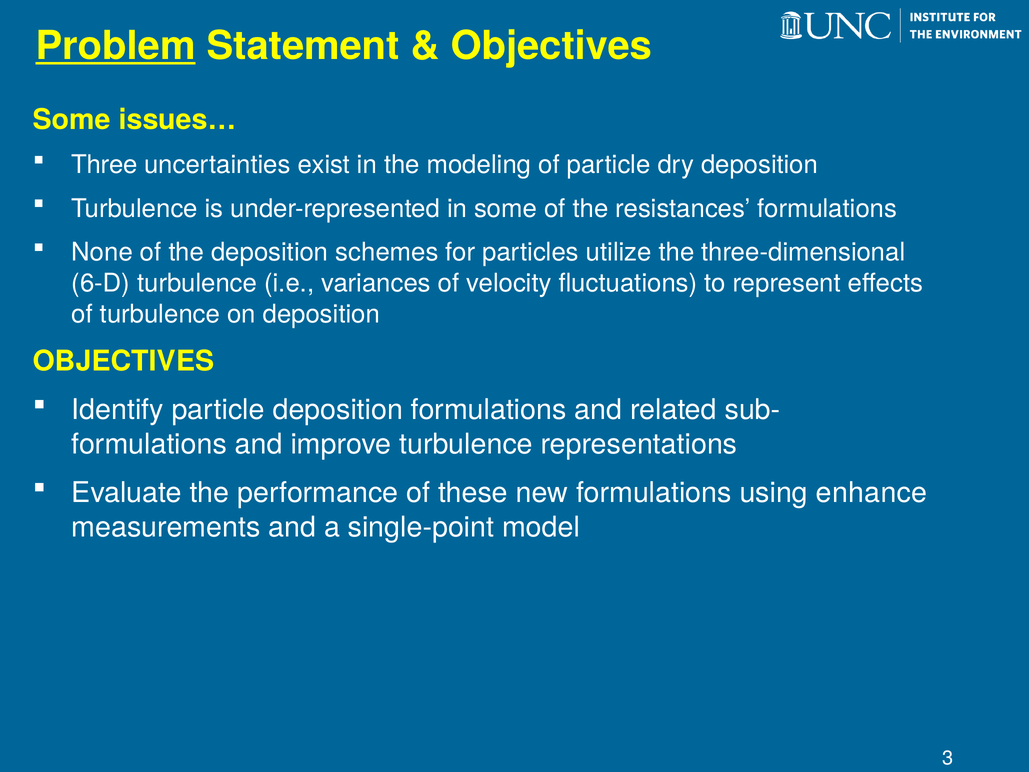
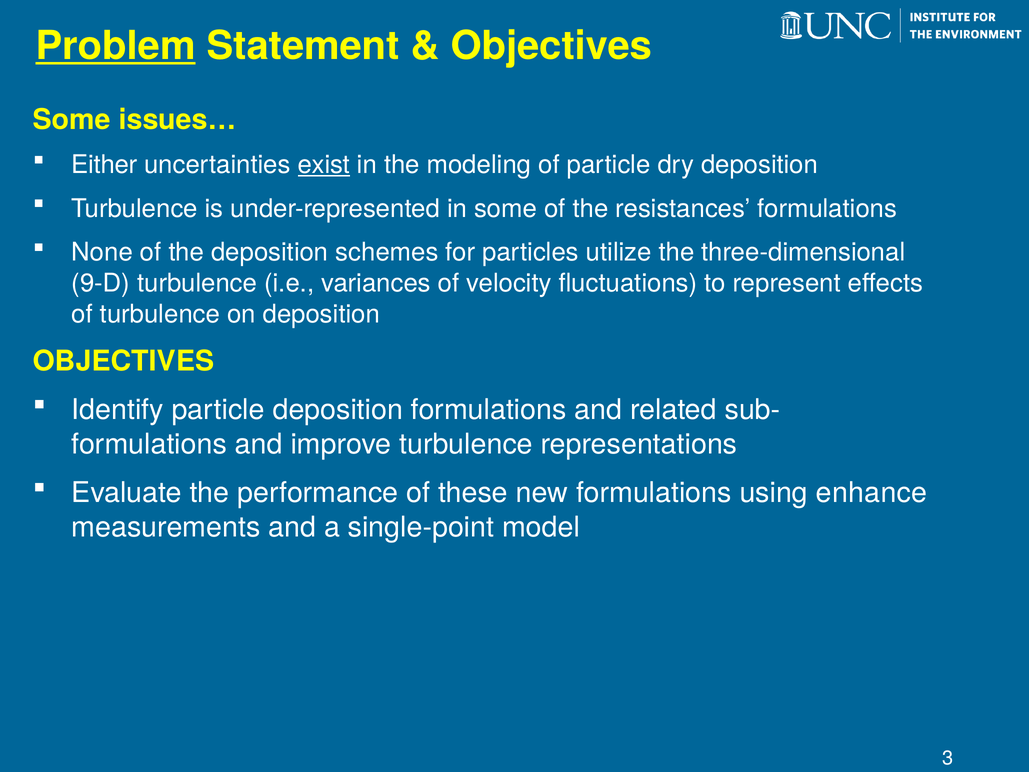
Three: Three -> Either
exist underline: none -> present
6-D: 6-D -> 9-D
